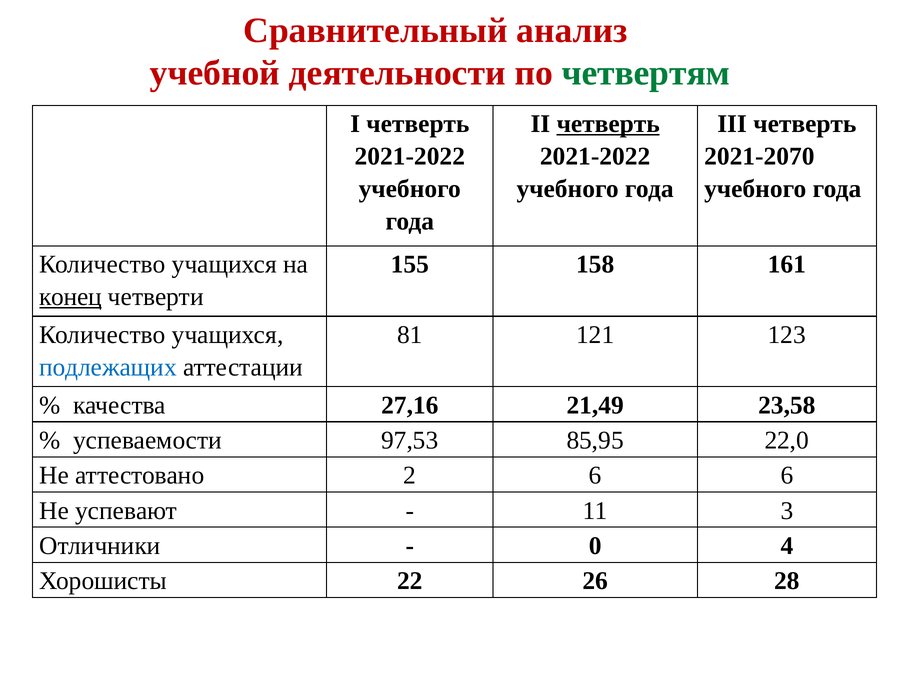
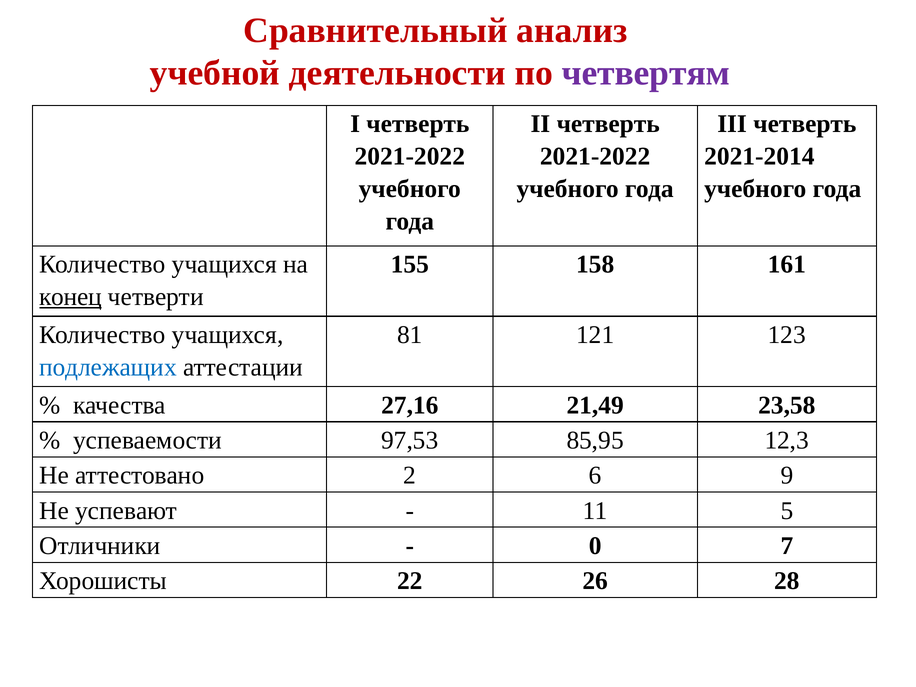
четвертям colour: green -> purple
четверть at (608, 124) underline: present -> none
2021-2070: 2021-2070 -> 2021-2014
22,0: 22,0 -> 12,3
6 6: 6 -> 9
3: 3 -> 5
4: 4 -> 7
